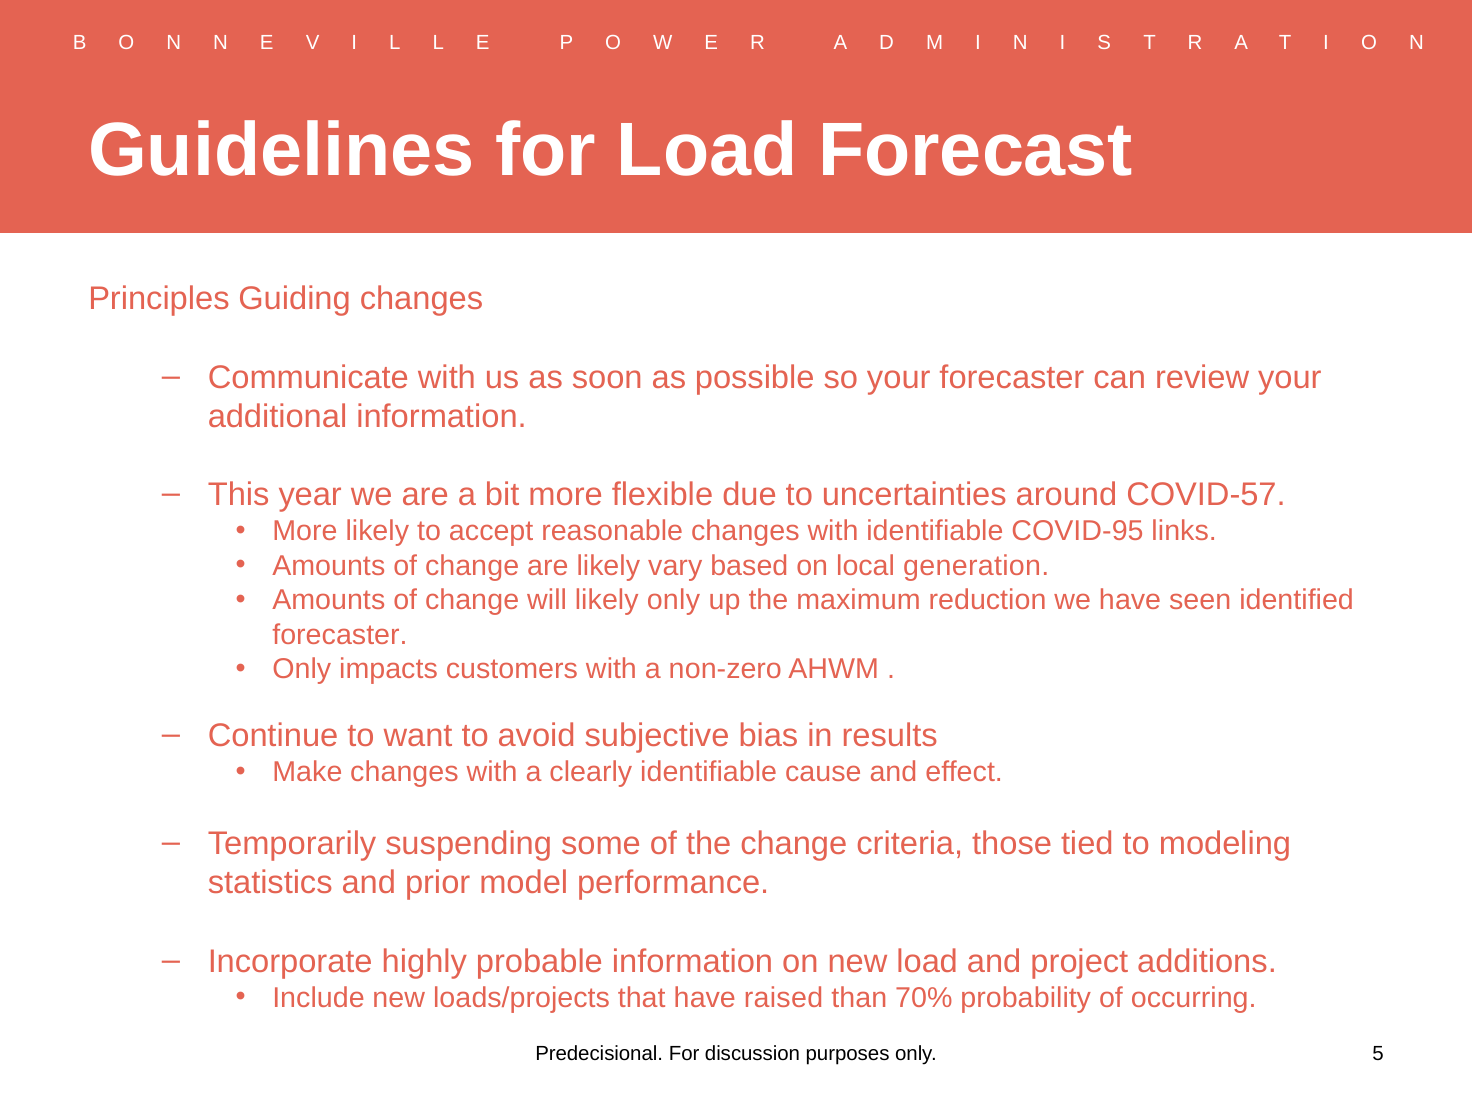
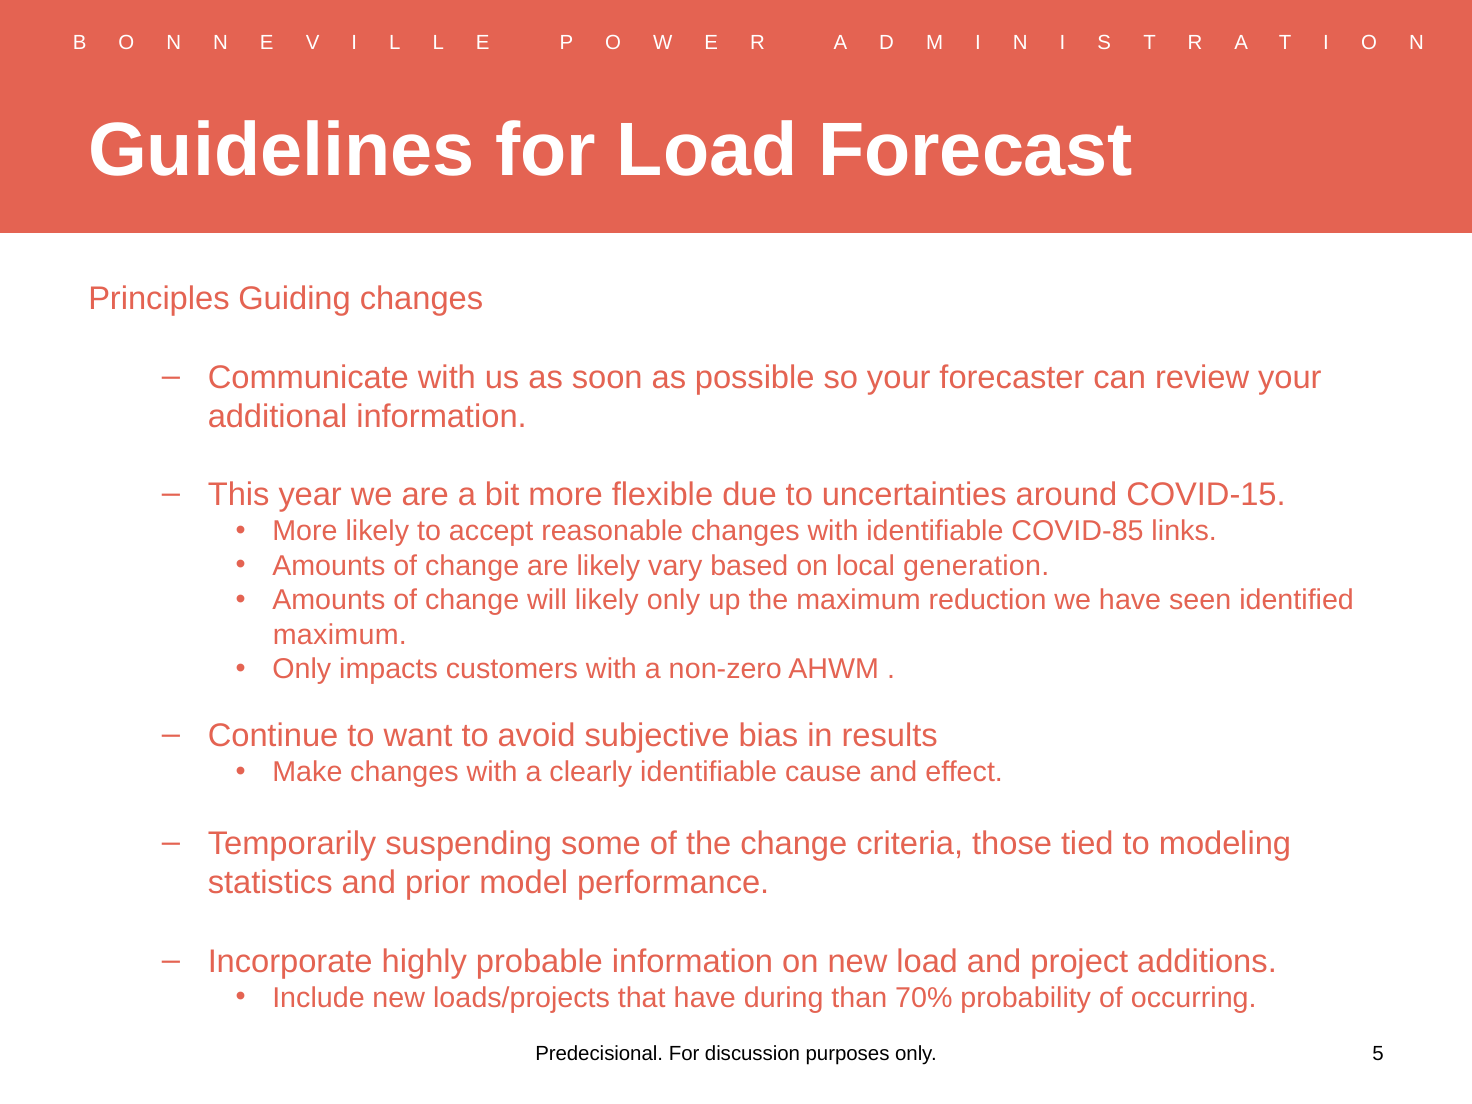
COVID-57: COVID-57 -> COVID-15
COVID-95: COVID-95 -> COVID-85
forecaster at (340, 635): forecaster -> maximum
raised: raised -> during
